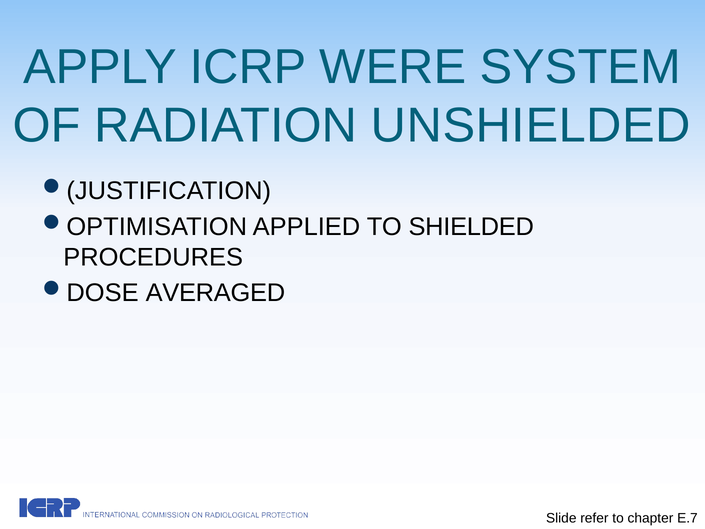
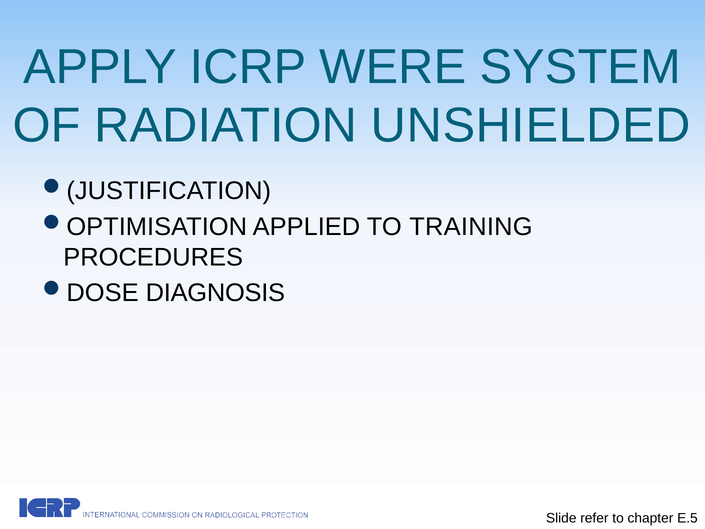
SHIELDED: SHIELDED -> TRAINING
AVERAGED: AVERAGED -> DIAGNOSIS
E.7: E.7 -> E.5
